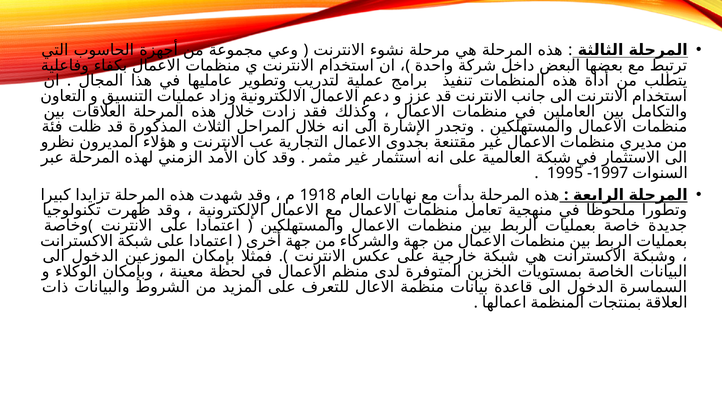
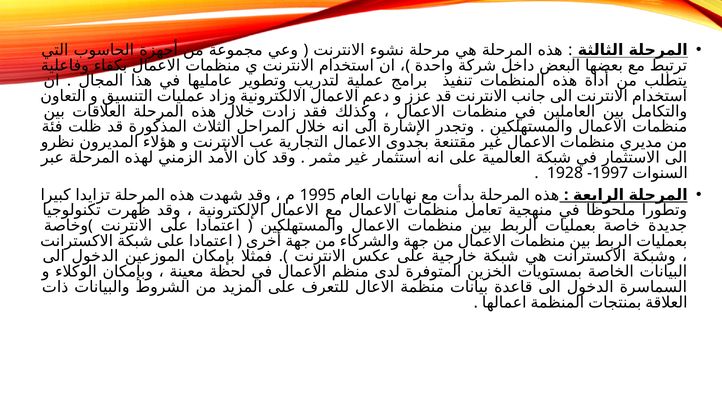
1995: 1995 -> 1928
1918: 1918 -> 1995
